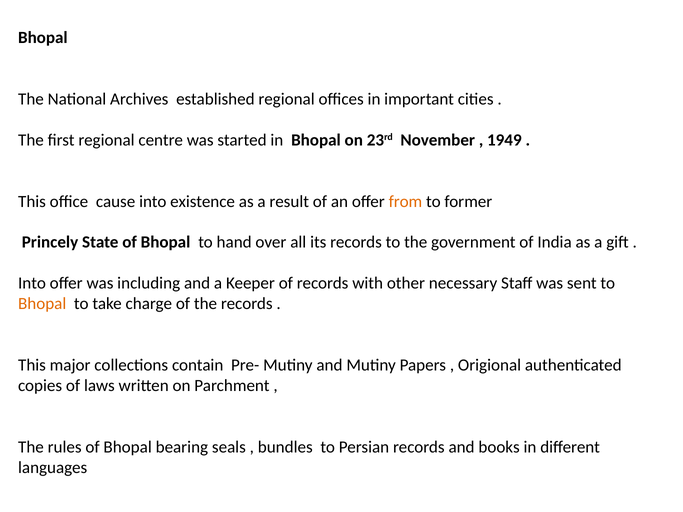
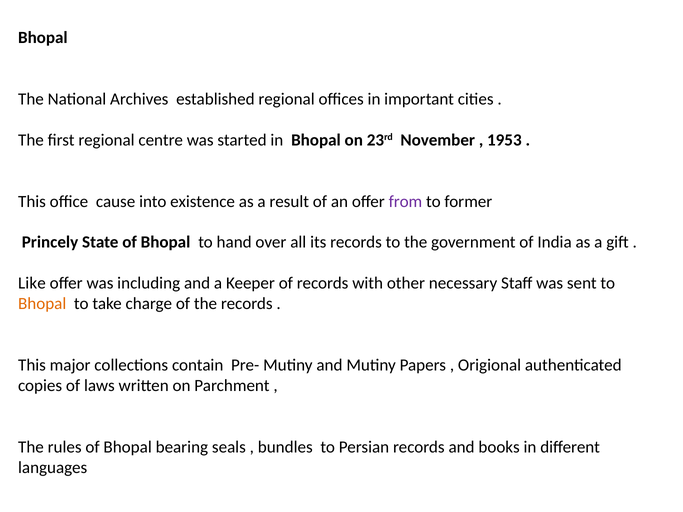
1949: 1949 -> 1953
from colour: orange -> purple
Into at (32, 283): Into -> Like
